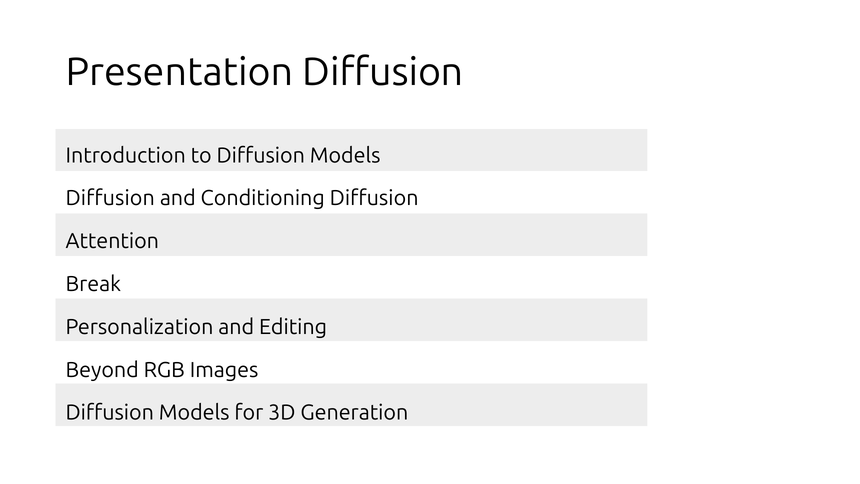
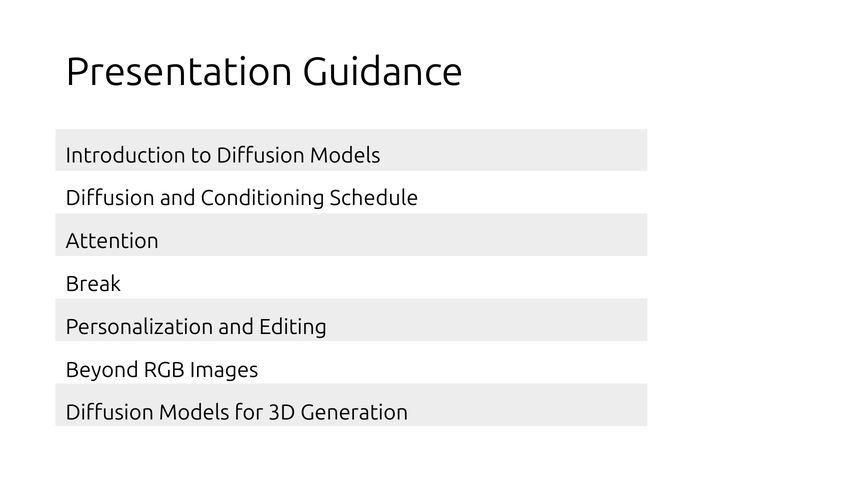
Presentation Diffusion: Diffusion -> Guidance
Conditioning Diffusion: Diffusion -> Schedule
